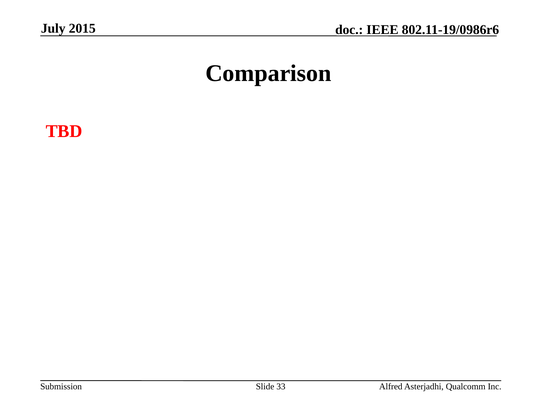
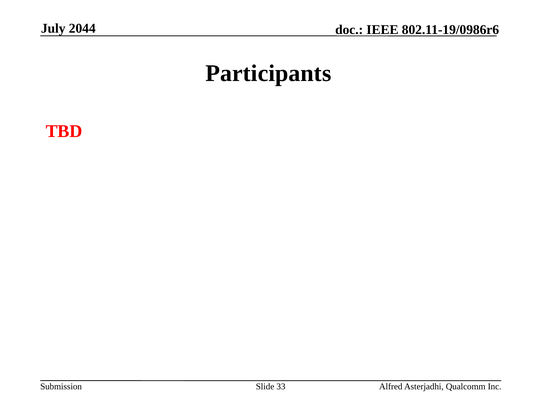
2015: 2015 -> 2044
Comparison: Comparison -> Participants
